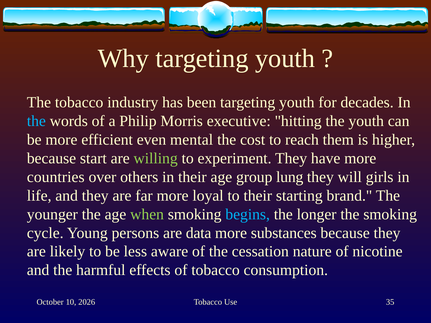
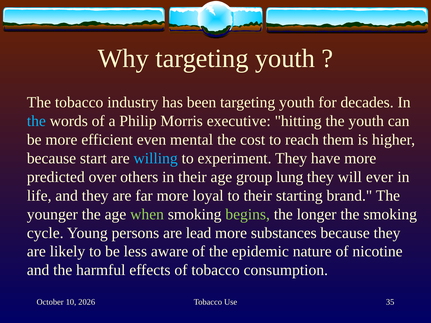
willing colour: light green -> light blue
countries: countries -> predicted
girls: girls -> ever
begins colour: light blue -> light green
data: data -> lead
cessation: cessation -> epidemic
